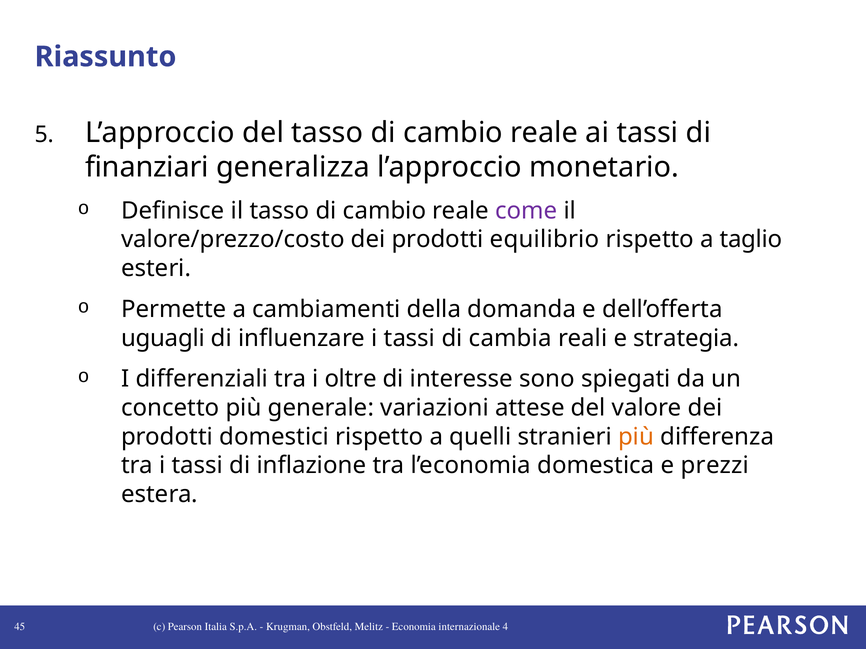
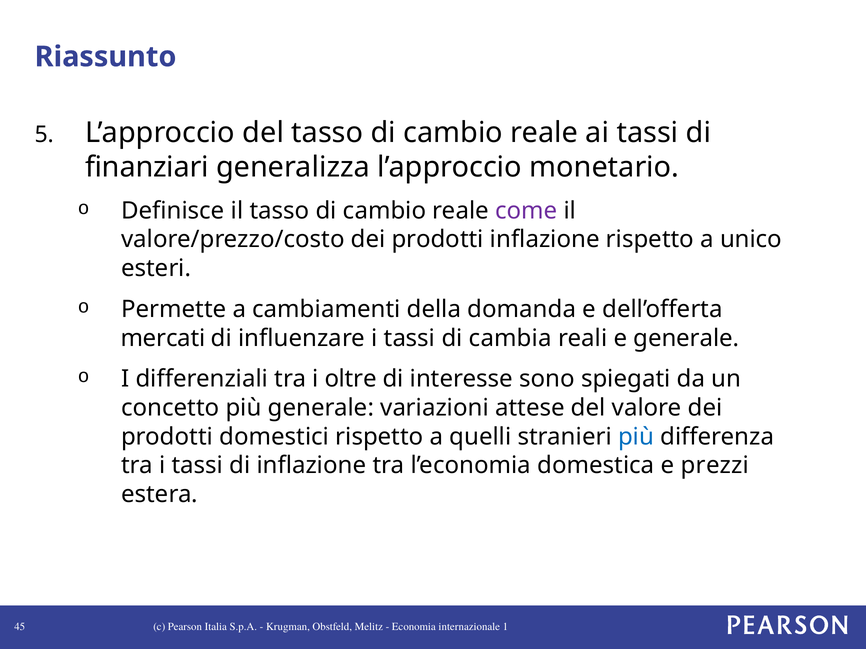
prodotti equilibrio: equilibrio -> inflazione
taglio: taglio -> unico
uguagli: uguagli -> mercati
e strategia: strategia -> generale
più at (636, 437) colour: orange -> blue
4: 4 -> 1
